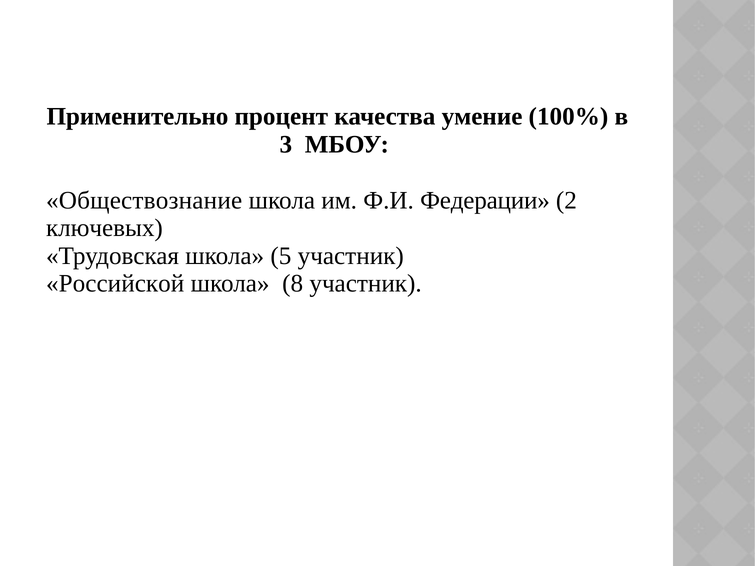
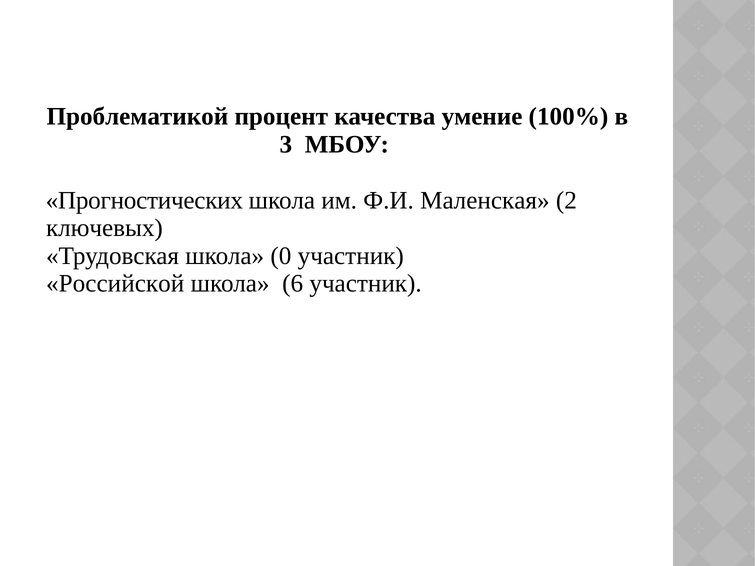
Применительно: Применительно -> Проблематикой
Обществознание: Обществознание -> Прогностических
Федерации: Федерации -> Маленская
5: 5 -> 0
8: 8 -> 6
